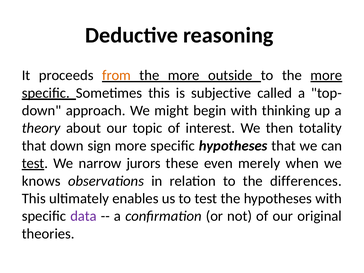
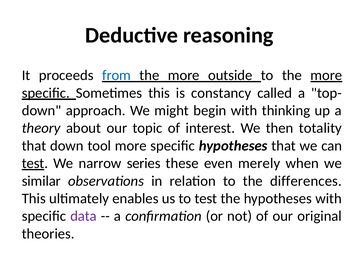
from colour: orange -> blue
subjective: subjective -> constancy
sign: sign -> tool
jurors: jurors -> series
knows: knows -> similar
